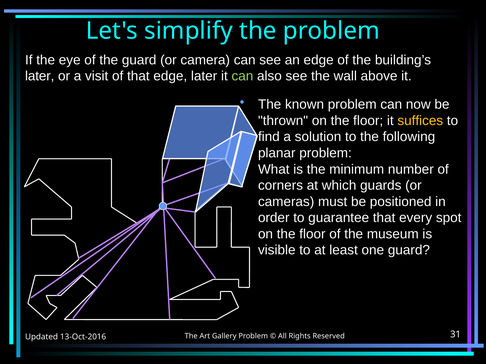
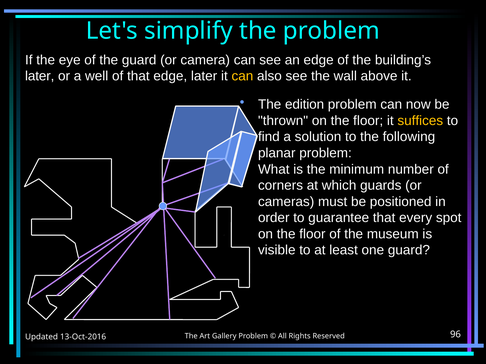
visit: visit -> well
can at (242, 76) colour: light green -> yellow
known: known -> edition
31: 31 -> 96
